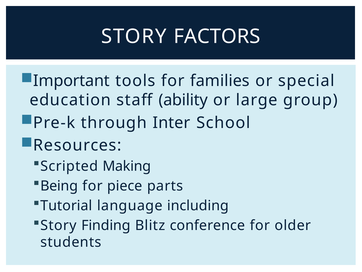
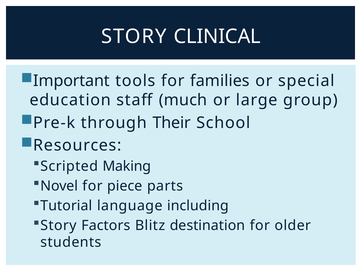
FACTORS: FACTORS -> CLINICAL
ability: ability -> much
Inter: Inter -> Their
Being: Being -> Novel
Finding: Finding -> Factors
conference: conference -> destination
